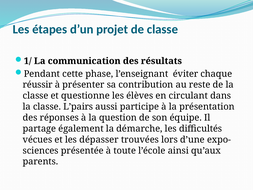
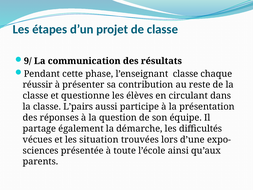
1/: 1/ -> 9/
l’enseignant éviter: éviter -> classe
dépasser: dépasser -> situation
